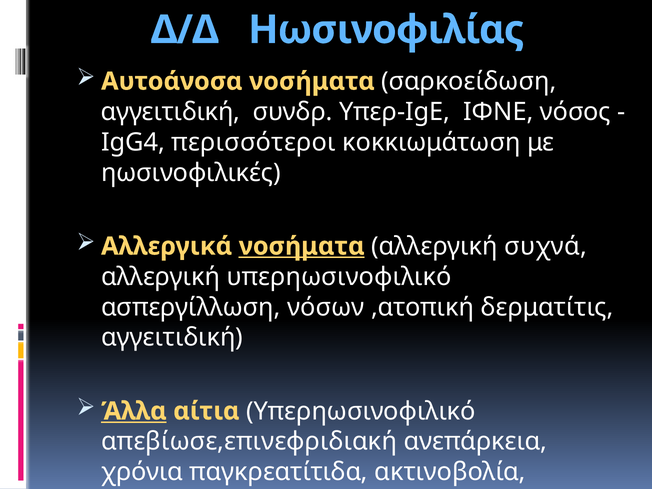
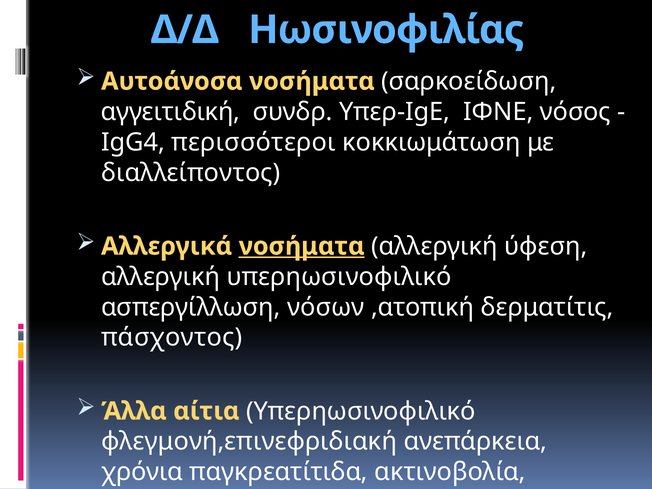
ηωσινοφιλικές: ηωσινοφιλικές -> διαλλείποντος
συχνά: συχνά -> ύφεση
αγγειτιδική at (172, 338): αγγειτιδική -> πάσχοντος
Άλλα underline: present -> none
απεβίωσε,επινεφριδιακή: απεβίωσε,επινεφριδιακή -> φλεγμονή,επινεφριδιακή
